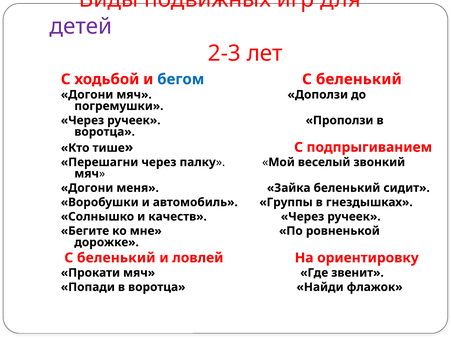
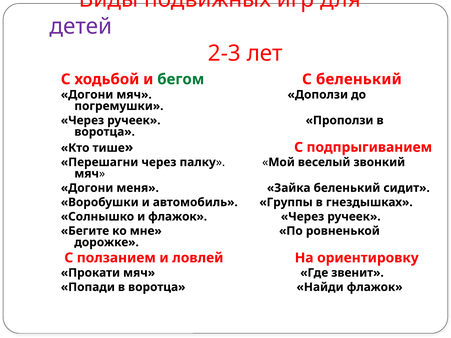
бегом colour: blue -> green
и качеств: качеств -> флажок
беленький at (116, 258): беленький -> ползанием
